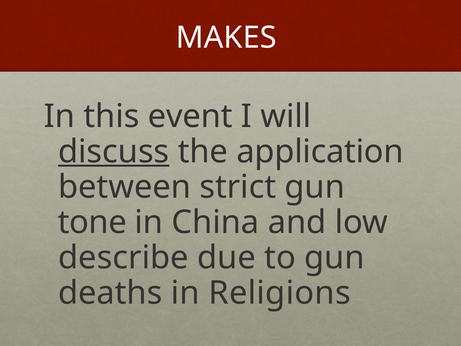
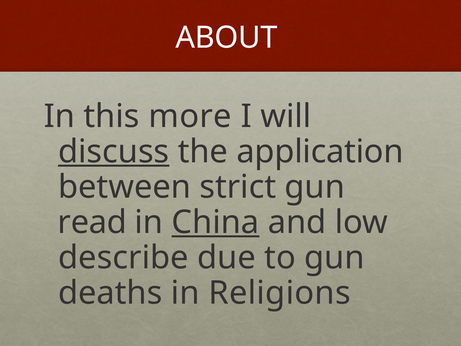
MAKES: MAKES -> ABOUT
event: event -> more
tone: tone -> read
China underline: none -> present
